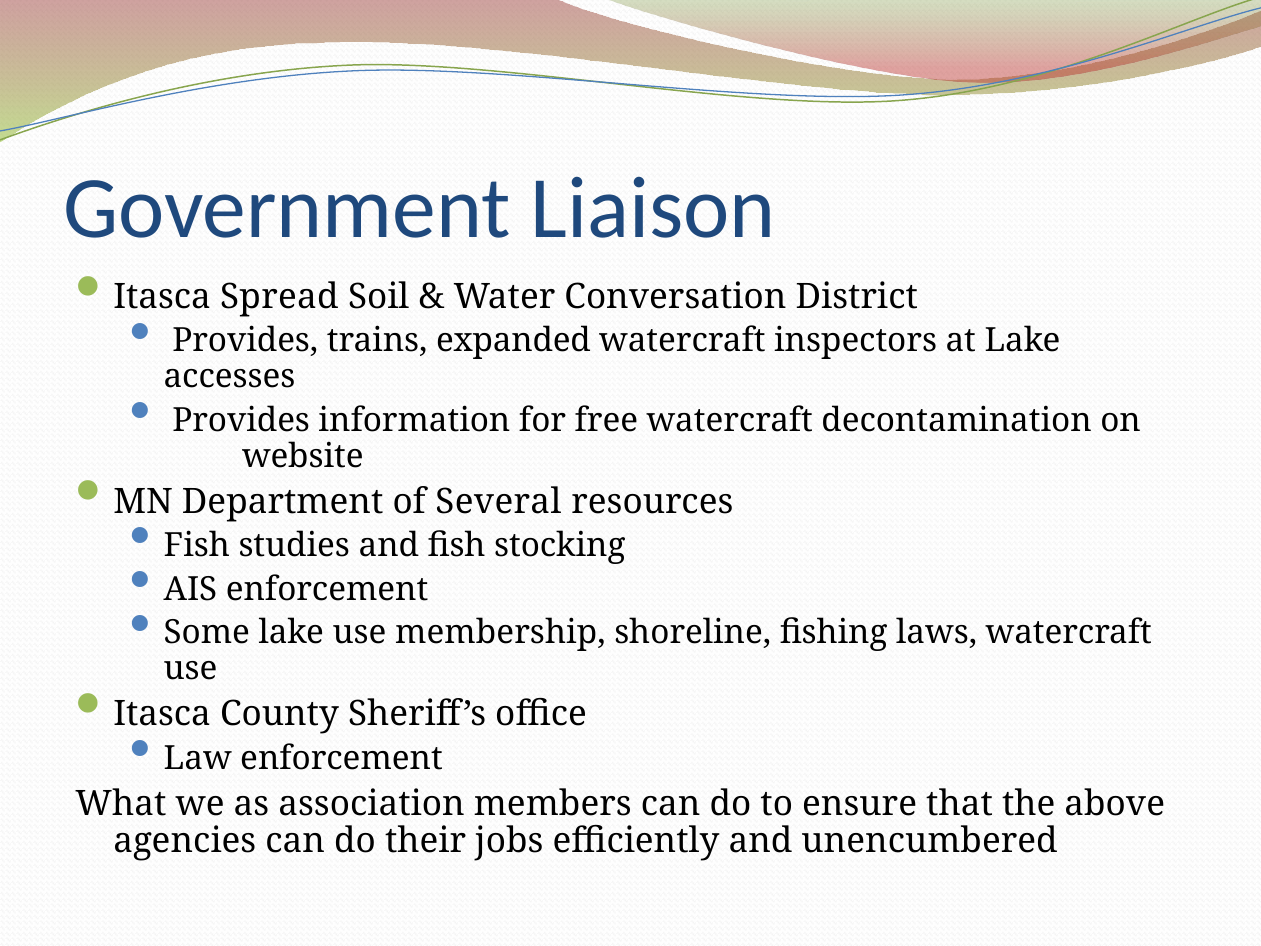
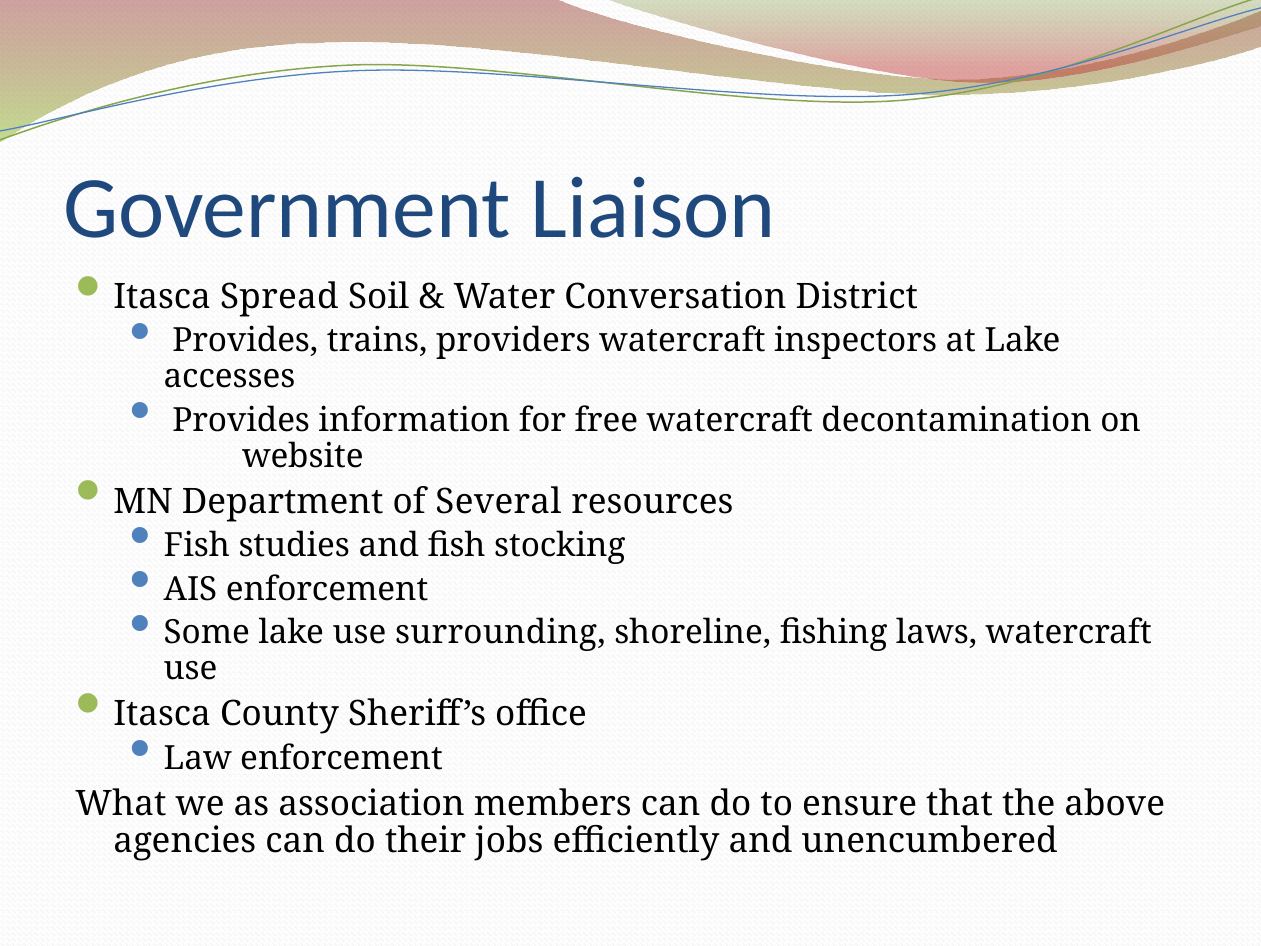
expanded: expanded -> providers
membership: membership -> surrounding
